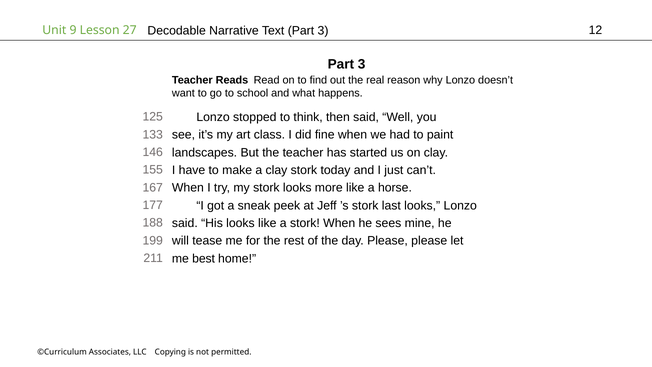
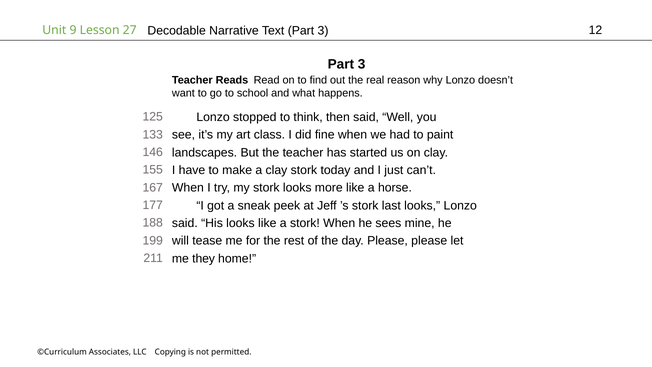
best: best -> they
